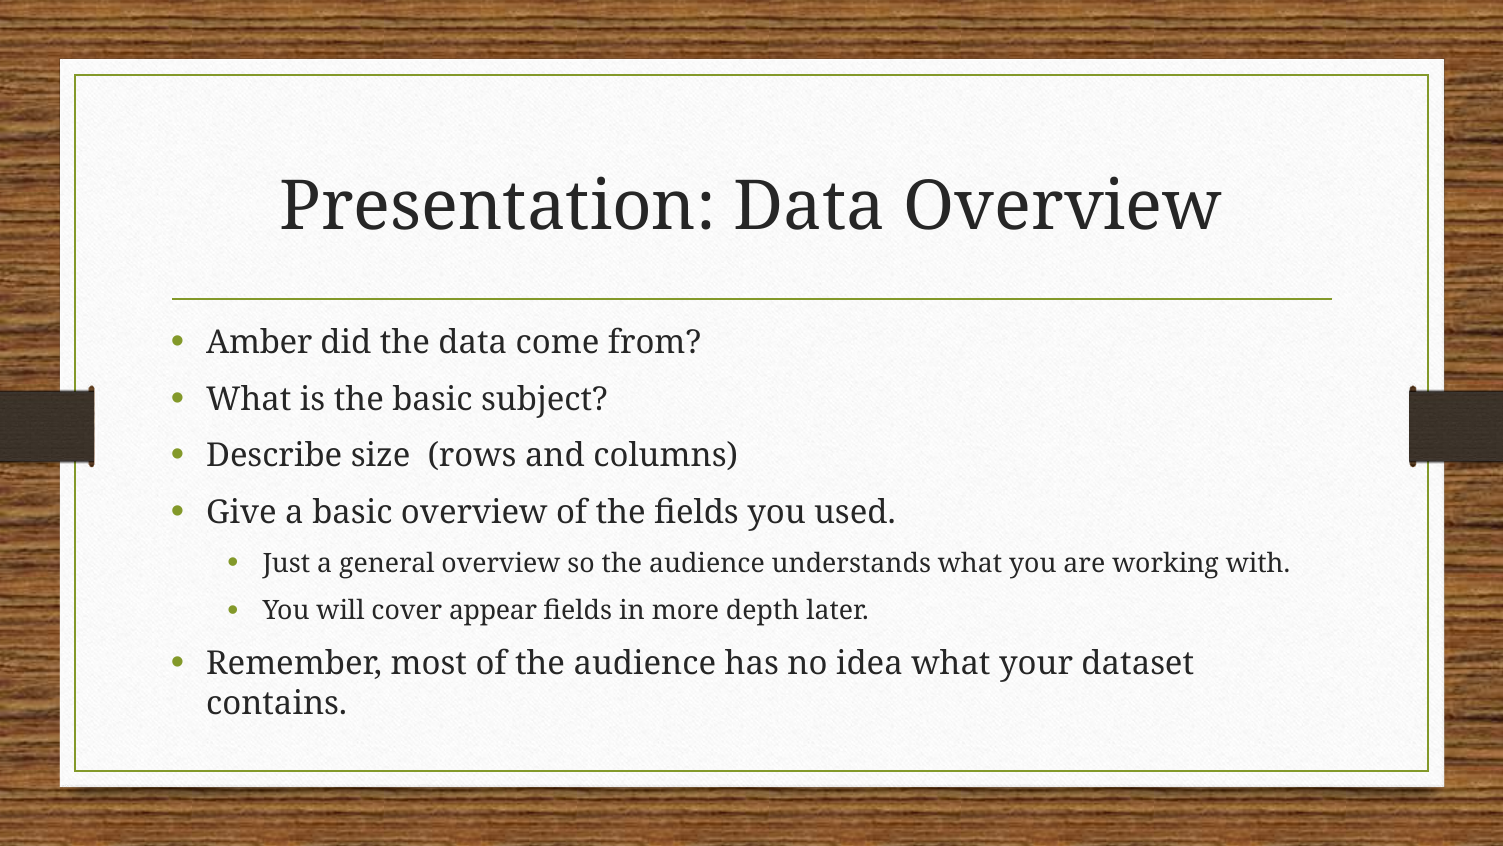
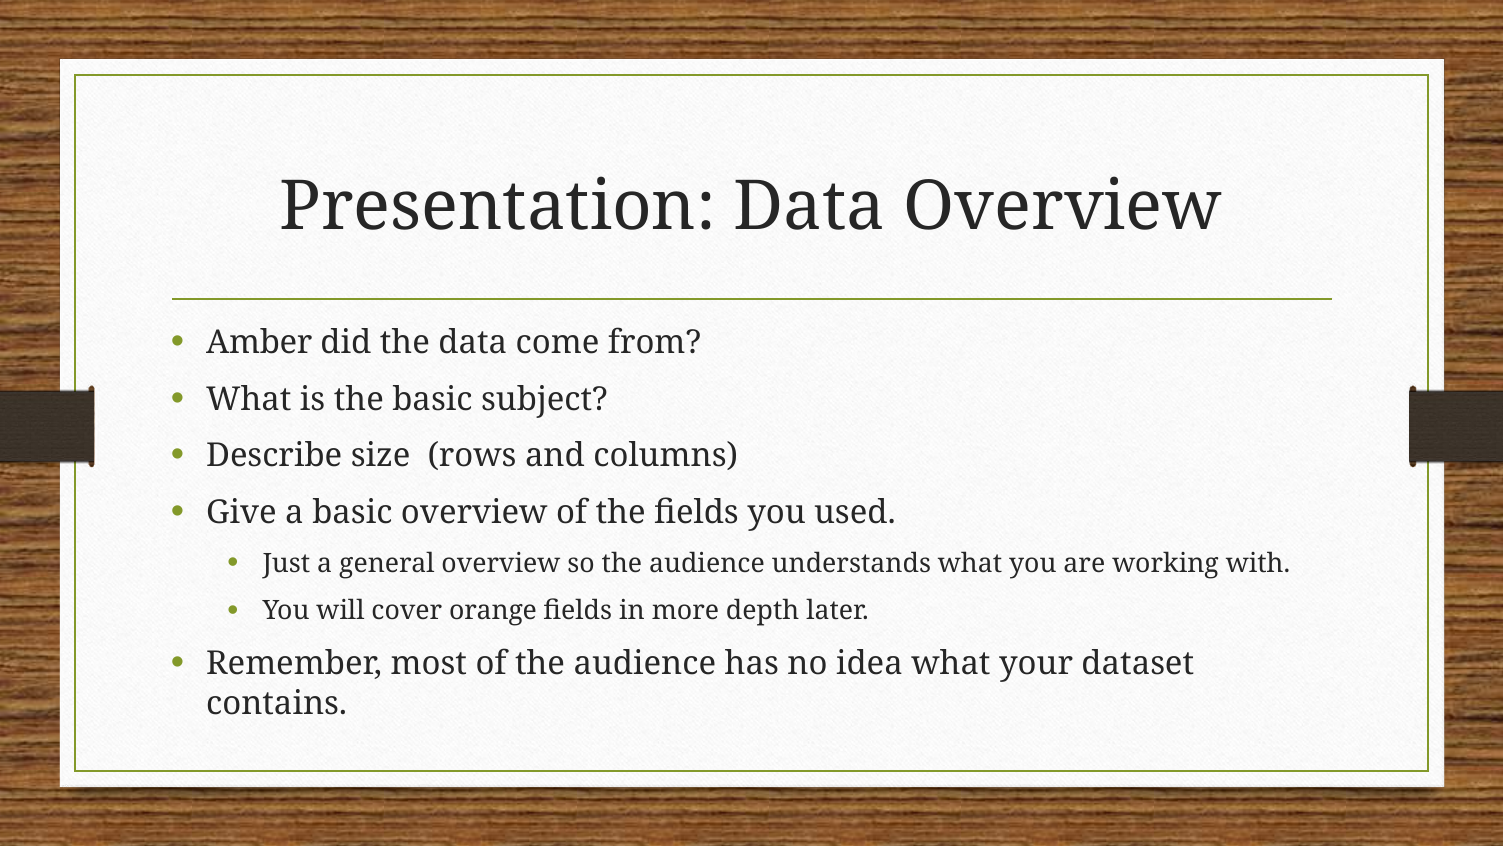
appear: appear -> orange
